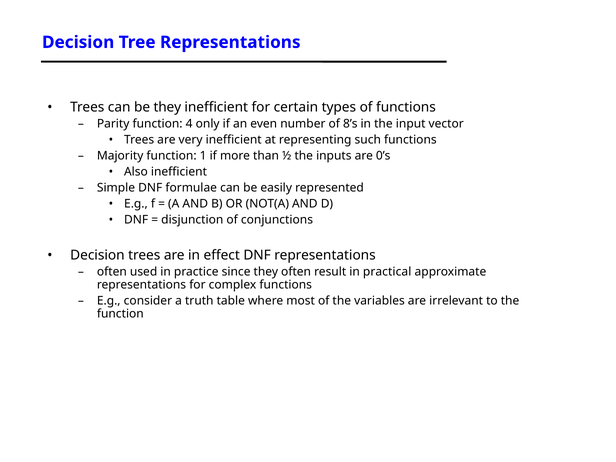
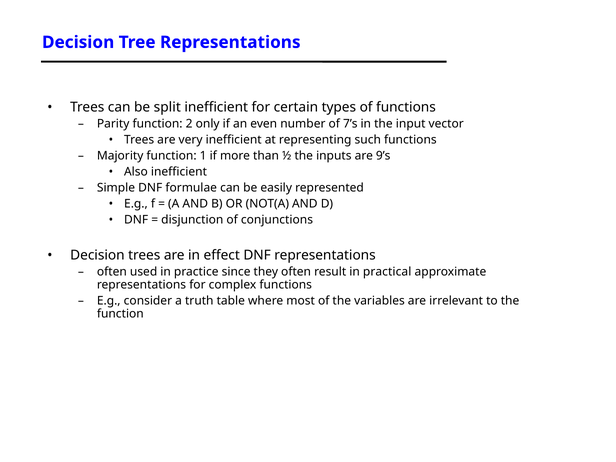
be they: they -> split
4: 4 -> 2
8’s: 8’s -> 7’s
0’s: 0’s -> 9’s
